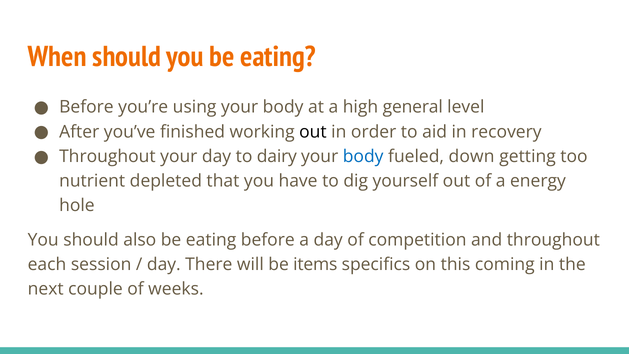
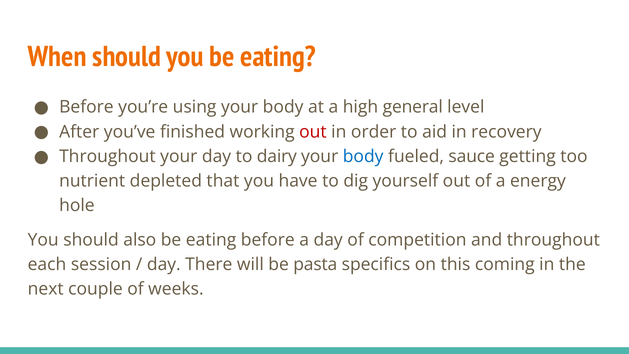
out at (313, 132) colour: black -> red
down: down -> sauce
items: items -> pasta
